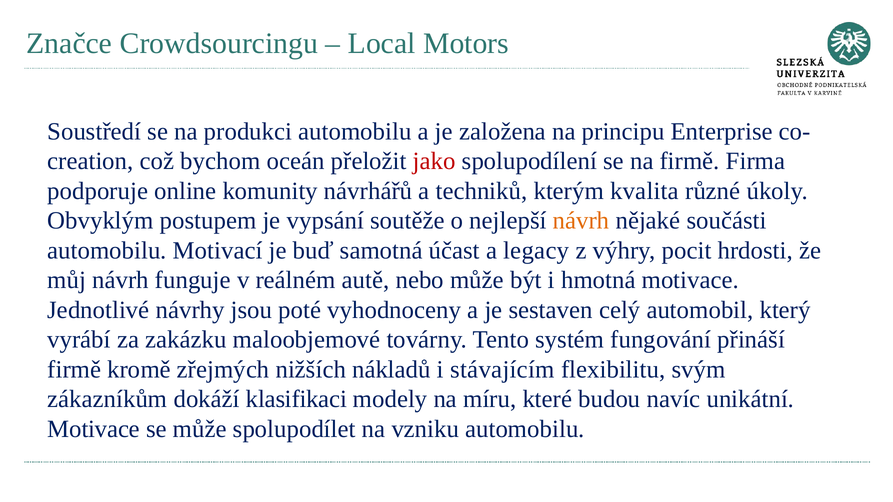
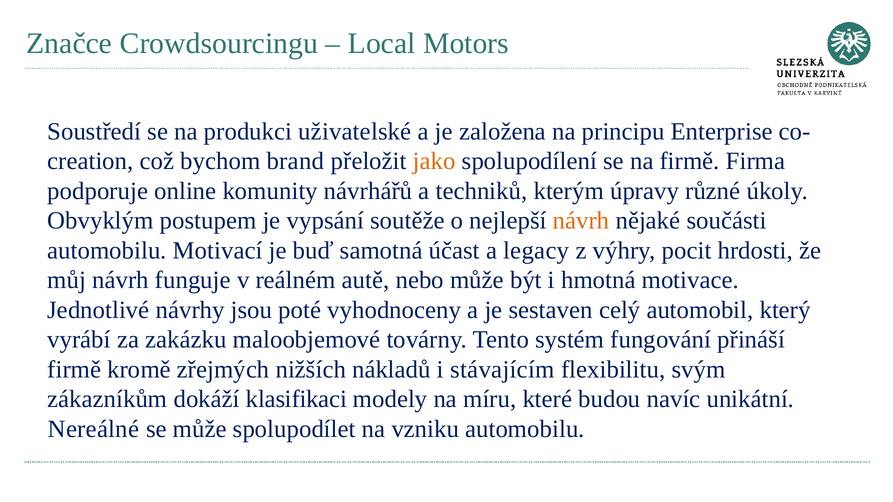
produkci automobilu: automobilu -> uživatelské
oceán: oceán -> brand
jako colour: red -> orange
kvalita: kvalita -> úpravy
Motivace at (94, 429): Motivace -> Nereálné
